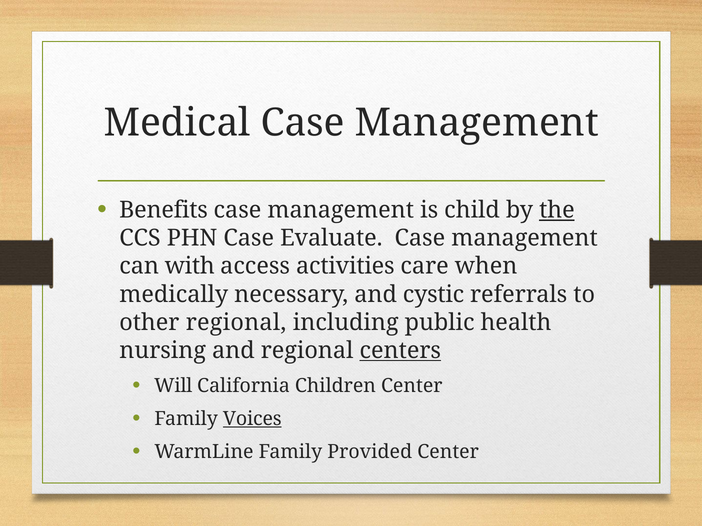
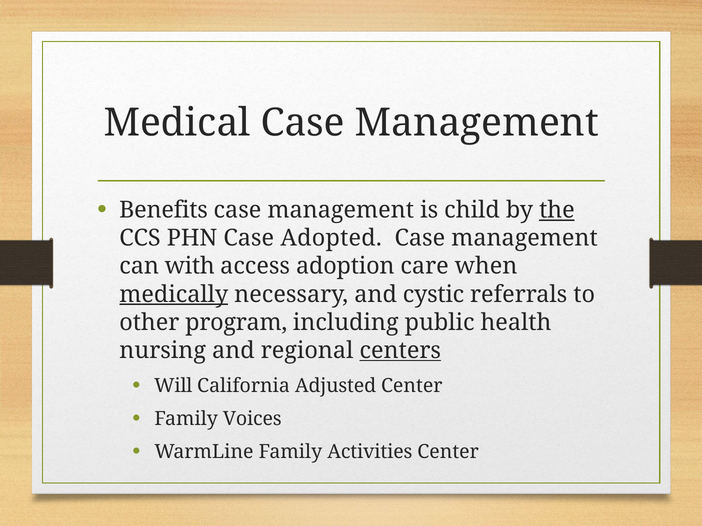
Evaluate: Evaluate -> Adopted
activities: activities -> adoption
medically underline: none -> present
other regional: regional -> program
Children: Children -> Adjusted
Voices underline: present -> none
Provided: Provided -> Activities
